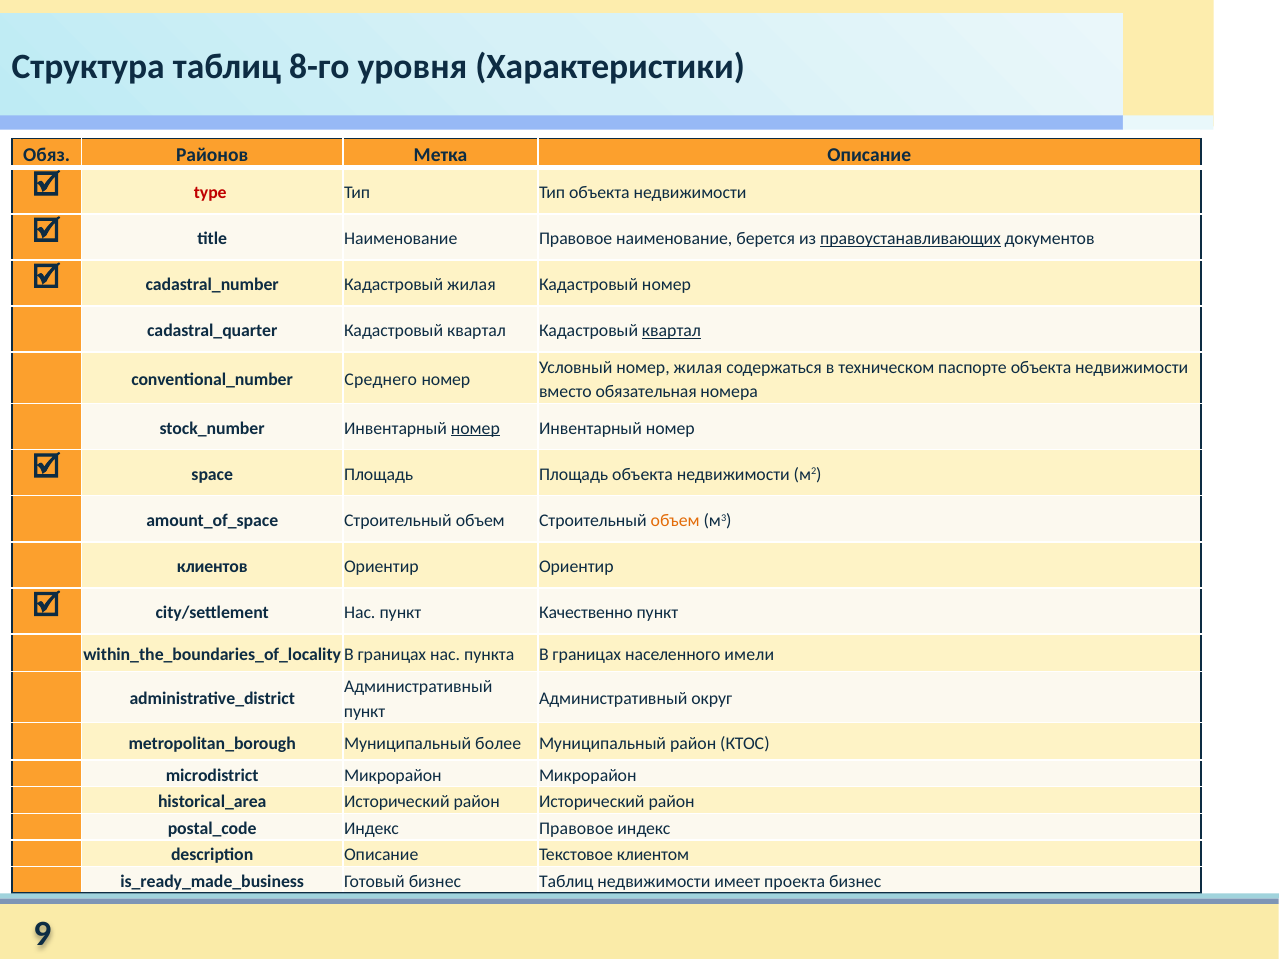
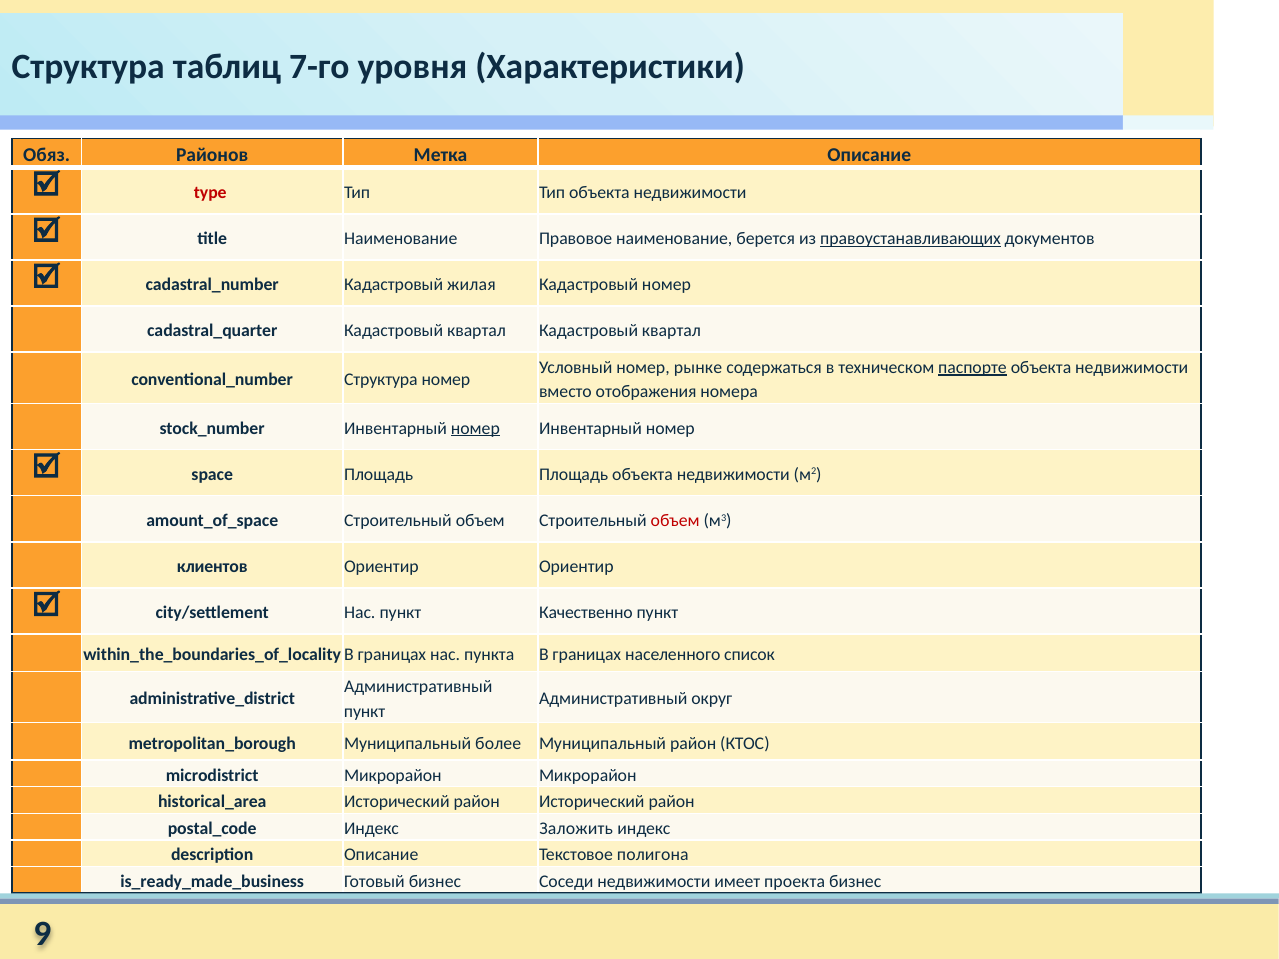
8-го: 8-го -> 7-го
квартал at (671, 331) underline: present -> none
номер жилая: жилая -> рынке
паспорте underline: none -> present
Среднего at (381, 380): Среднего -> Структура
обязательная: обязательная -> отображения
объем at (675, 521) colour: orange -> red
имели: имели -> список
Индекс Правовое: Правовое -> Заложить
клиентом: клиентом -> полигона
бизнес Таблиц: Таблиц -> Соседи
